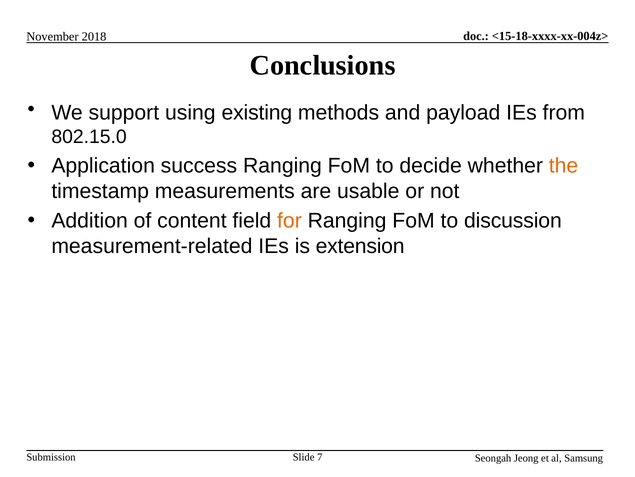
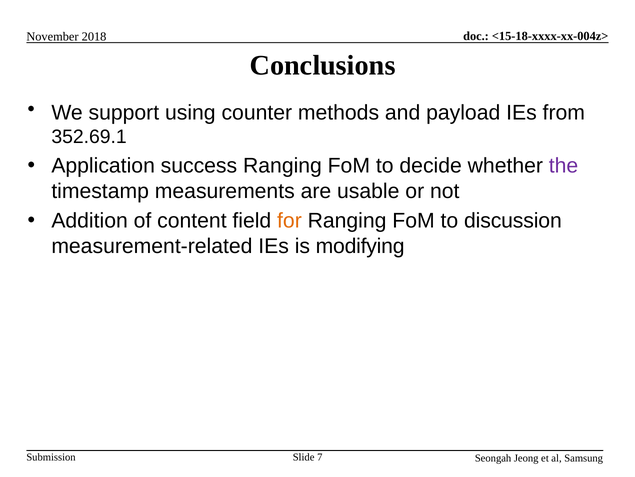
existing: existing -> counter
802.15.0: 802.15.0 -> 352.69.1
the colour: orange -> purple
extension: extension -> modifying
